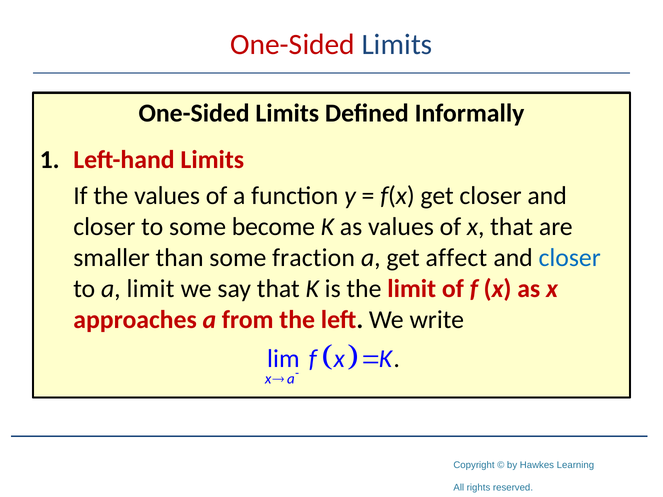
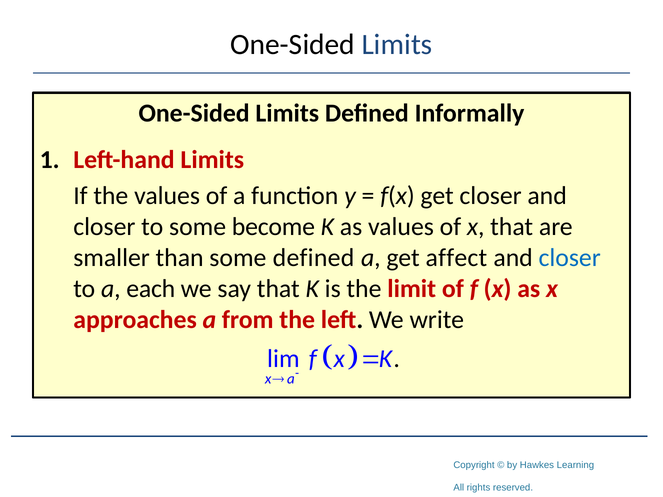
One-Sided at (293, 45) colour: red -> black
some fraction: fraction -> defined
a limit: limit -> each
